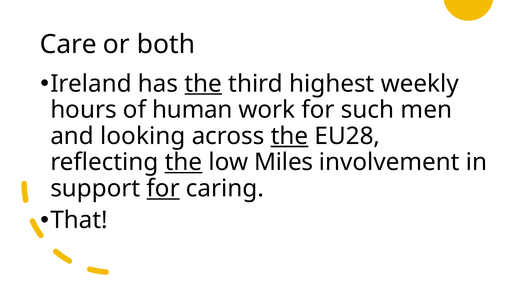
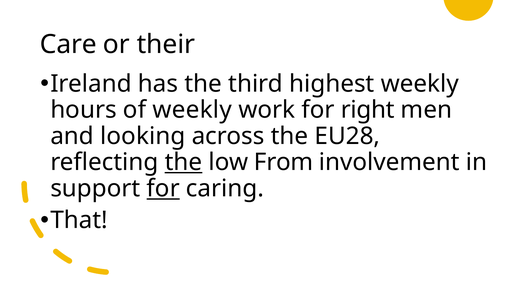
both: both -> their
the at (203, 84) underline: present -> none
of human: human -> weekly
such: such -> right
the at (290, 136) underline: present -> none
Miles: Miles -> From
